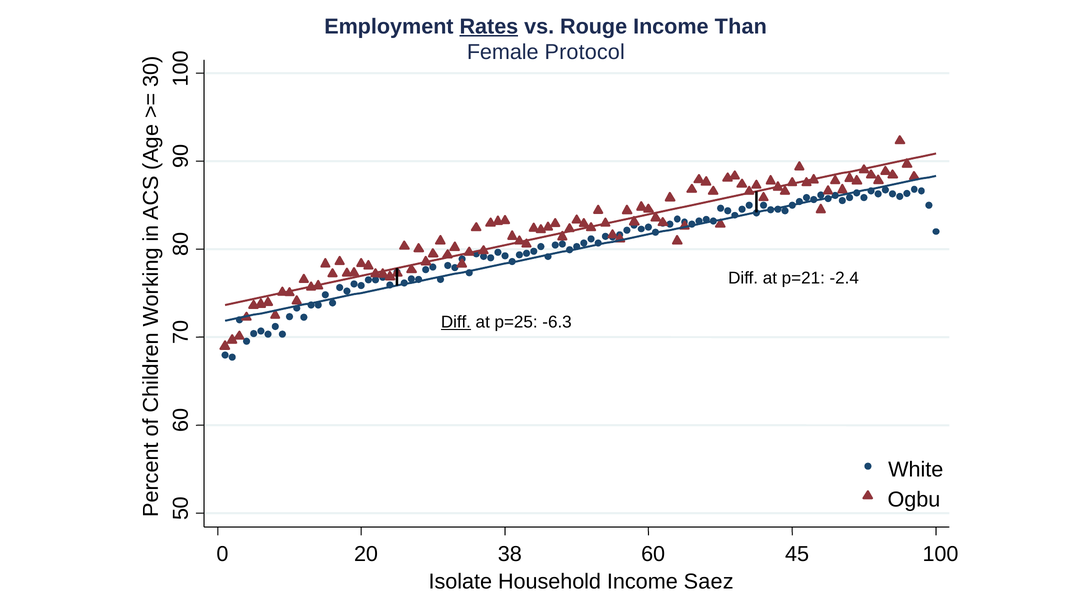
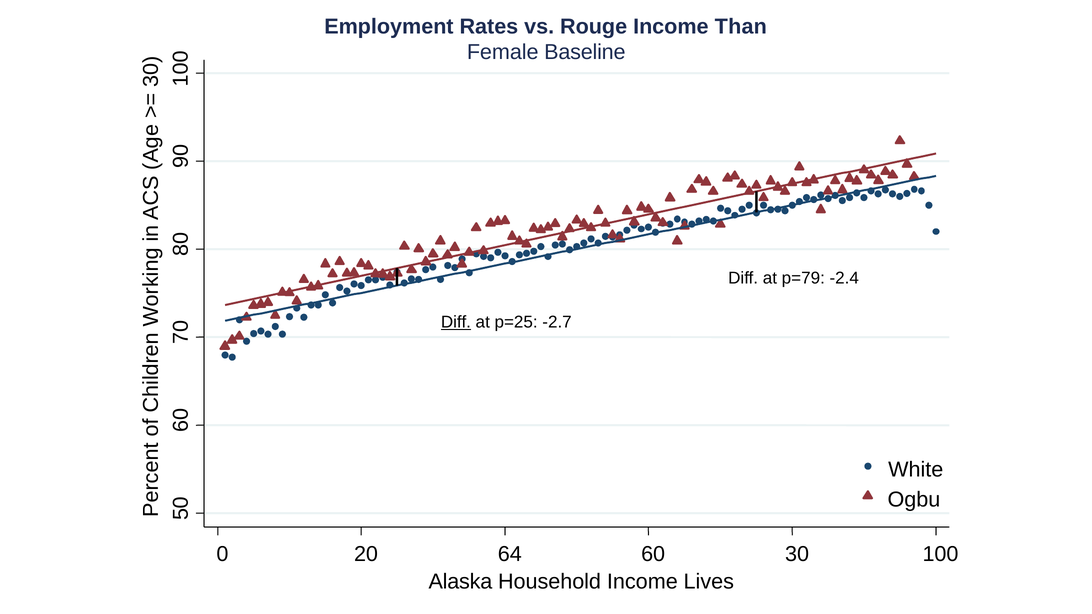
Rates underline: present -> none
Protocol: Protocol -> Baseline
p=21: p=21 -> p=79
-6.3: -6.3 -> -2.7
38: 38 -> 64
45: 45 -> 30
Isolate: Isolate -> Alaska
Saez: Saez -> Lives
